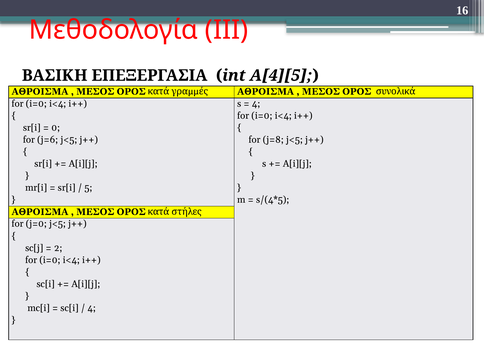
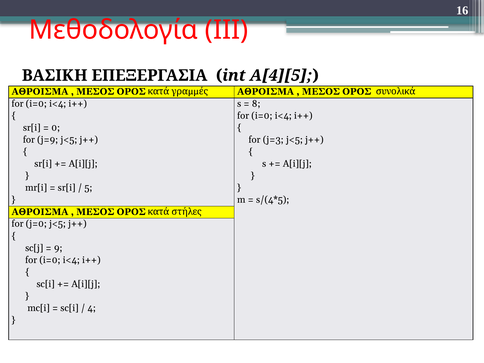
4 at (256, 104): 4 -> 8
j=6: j=6 -> j=9
j=8: j=8 -> j=3
2: 2 -> 9
